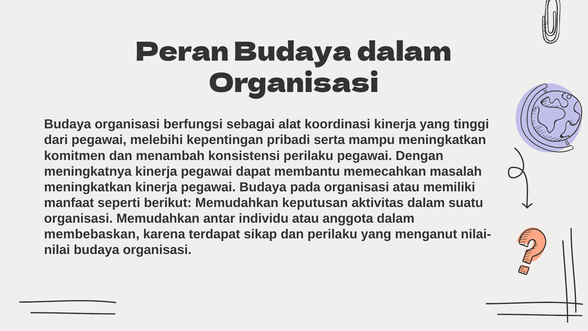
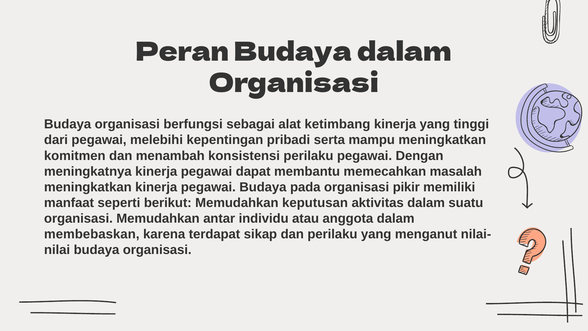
koordinasi: koordinasi -> ketimbang
organisasi atau: atau -> pikir
